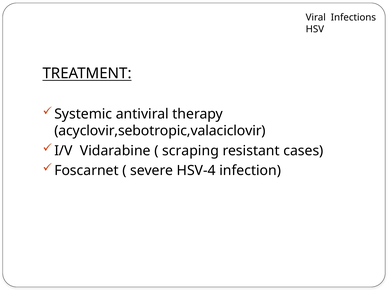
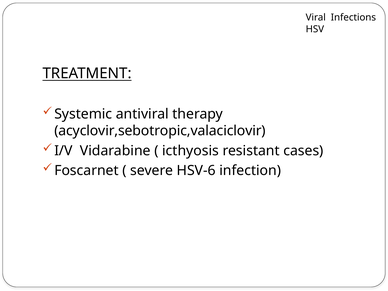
scraping: scraping -> icthyosis
HSV-4: HSV-4 -> HSV-6
